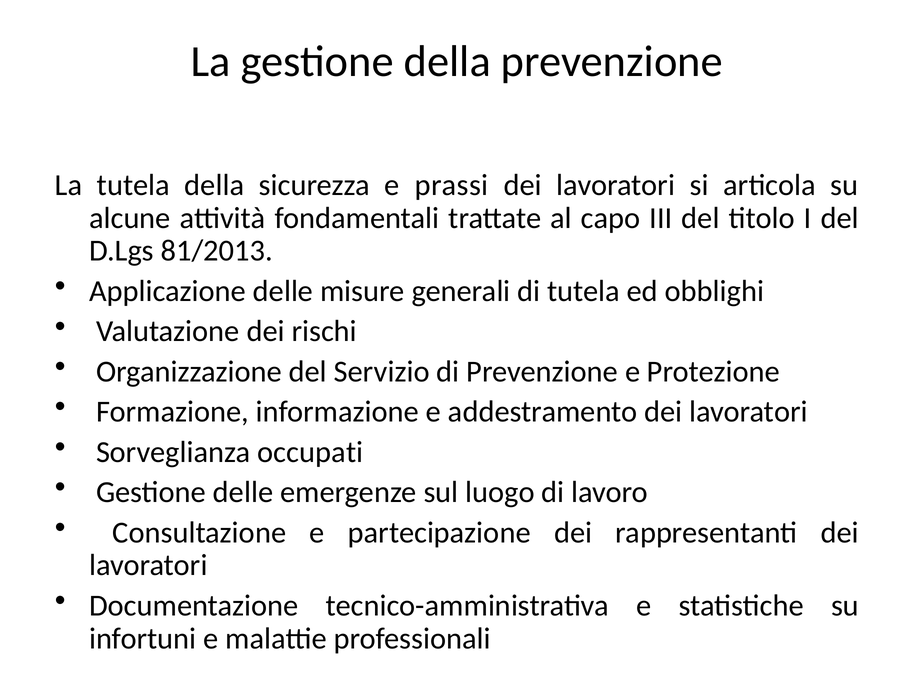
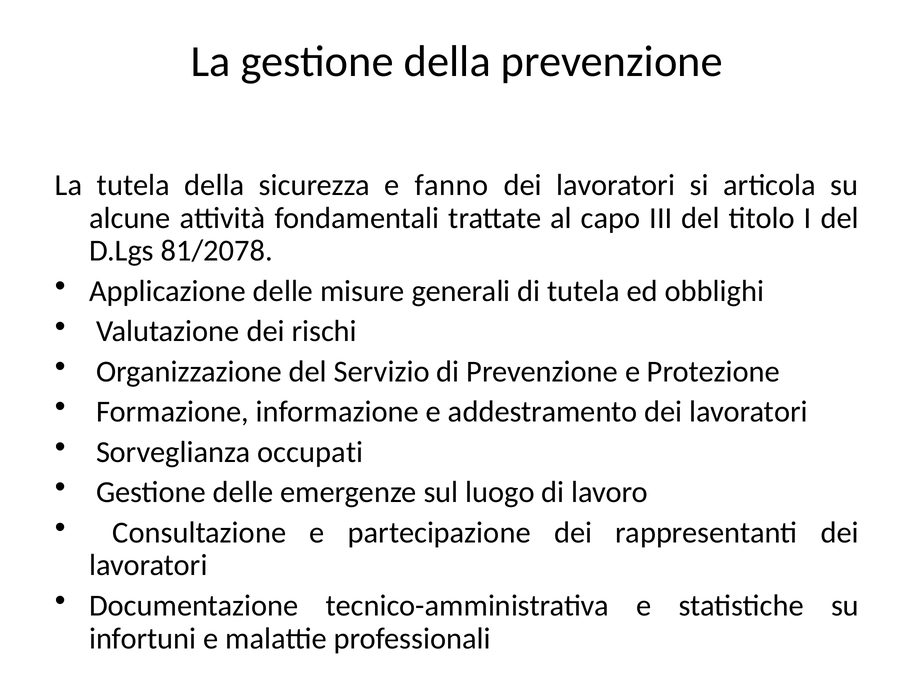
prassi: prassi -> fanno
81/2013: 81/2013 -> 81/2078
